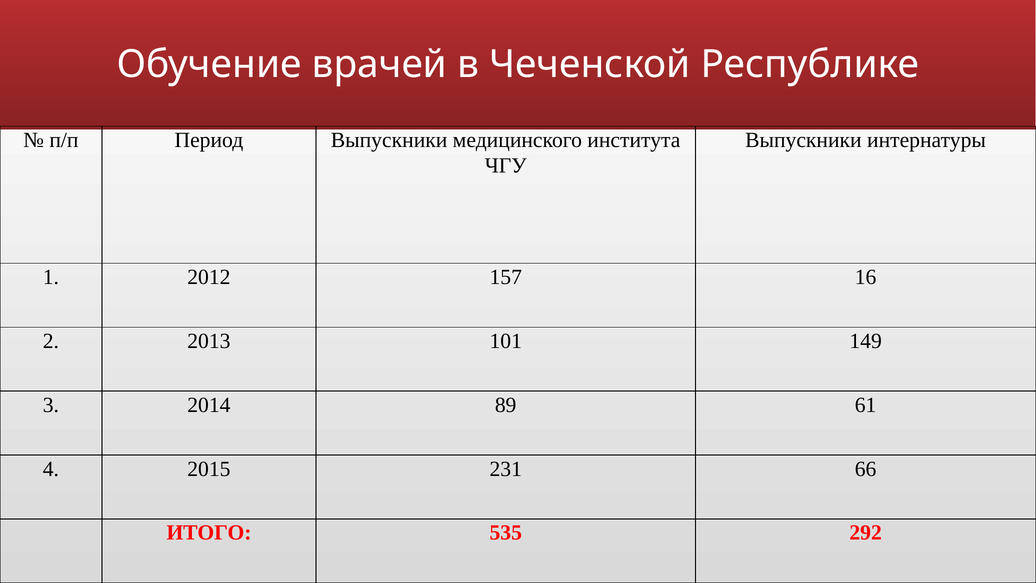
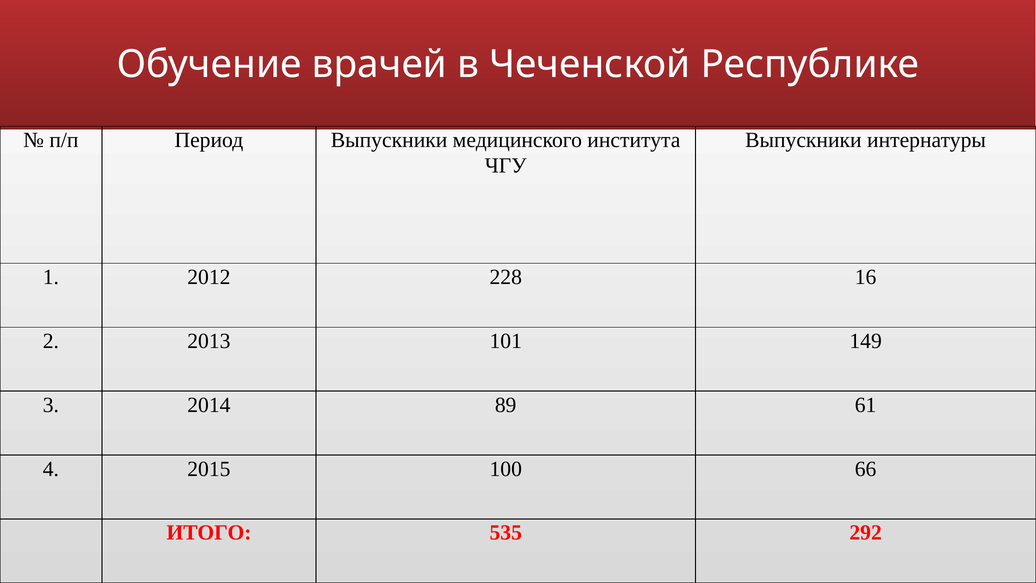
157: 157 -> 228
231: 231 -> 100
